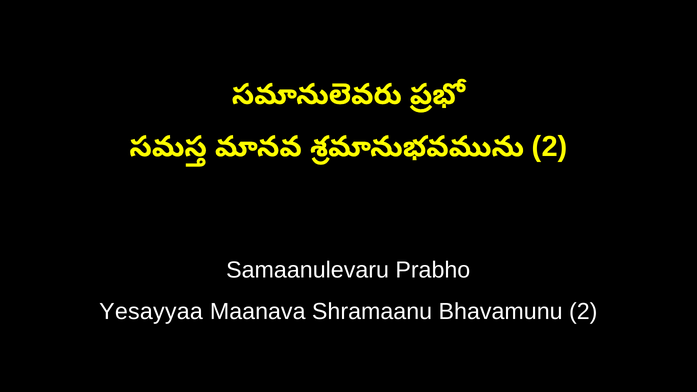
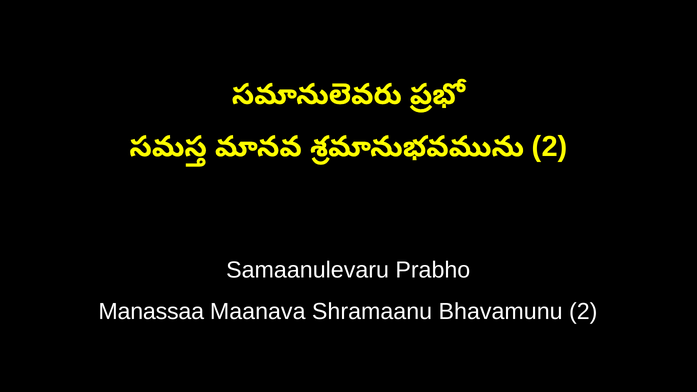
Yesayyaa: Yesayyaa -> Manassaa
